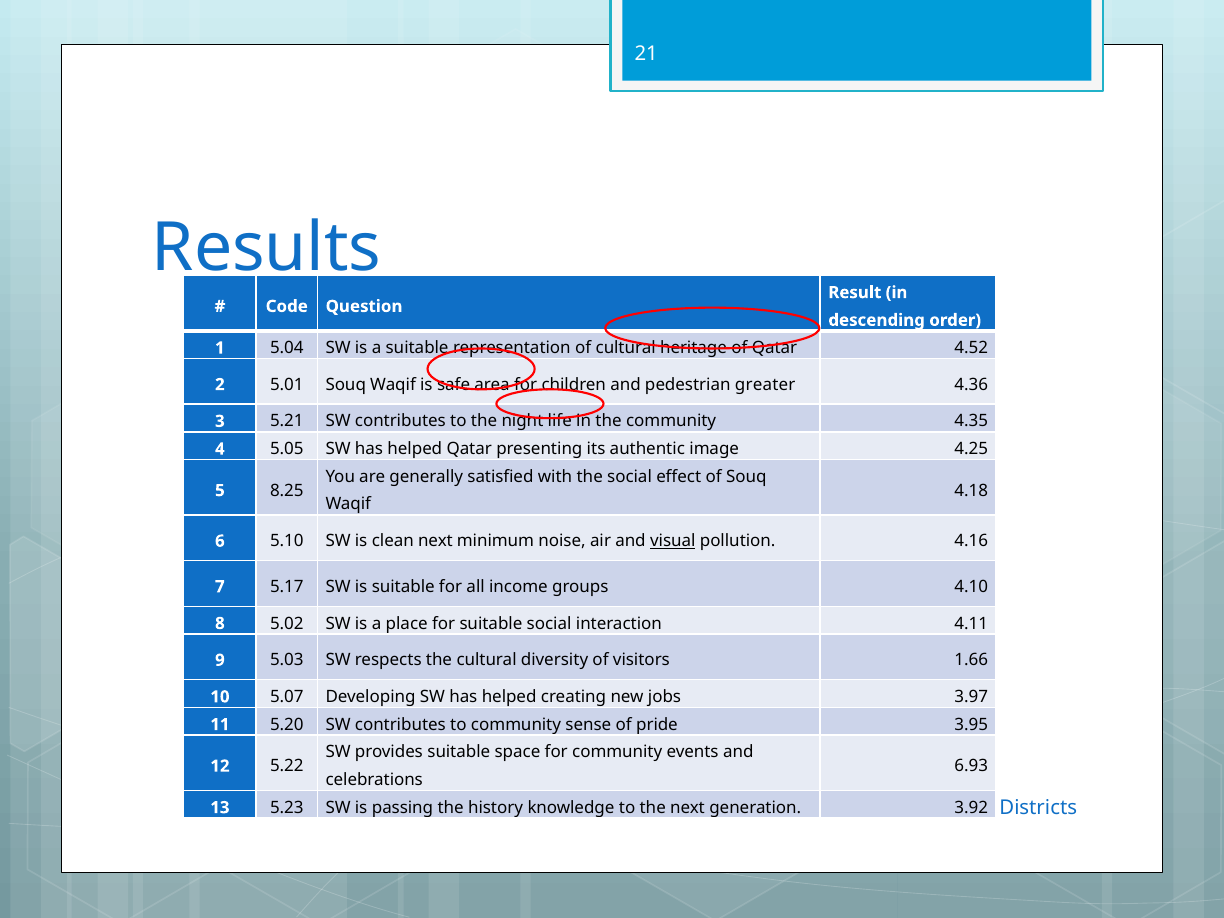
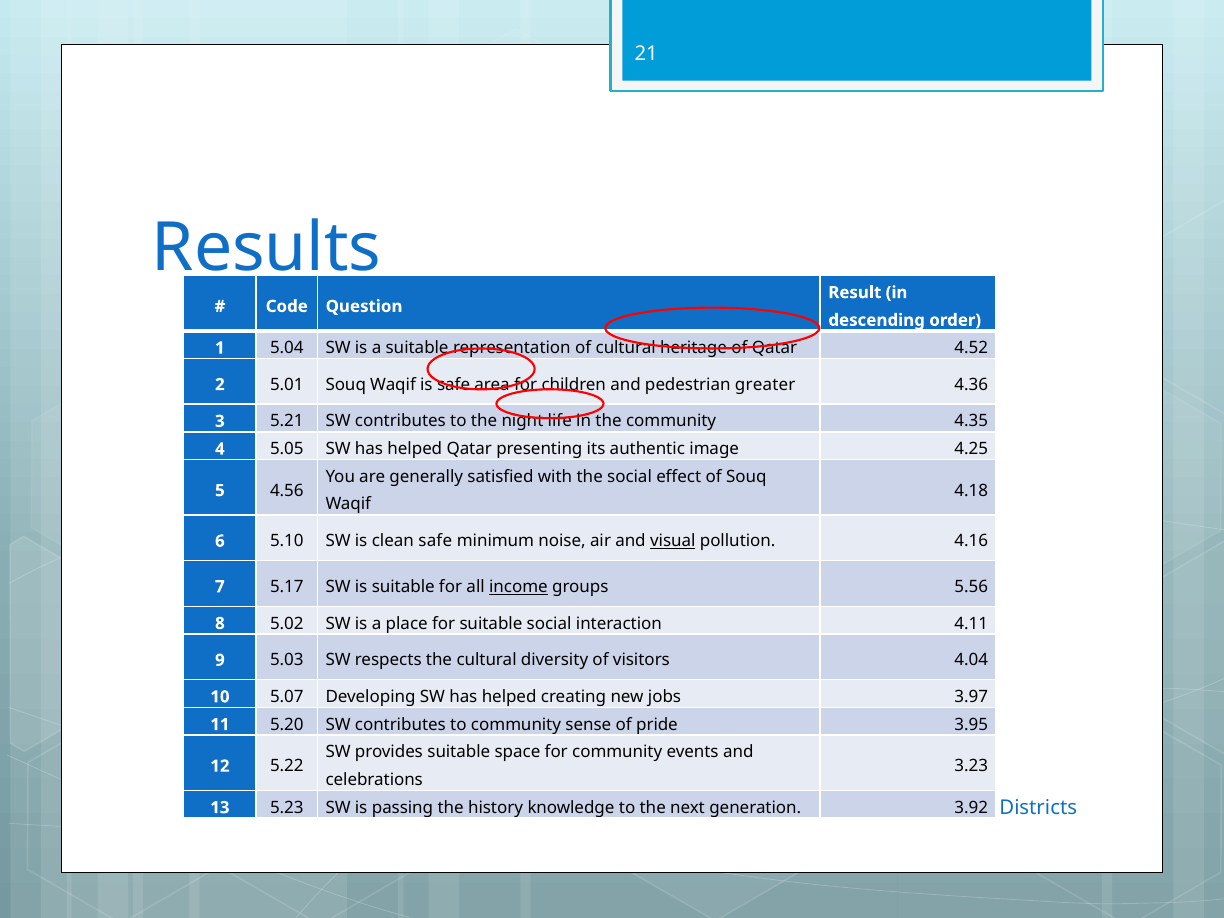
8.25: 8.25 -> 4.56
clean next: next -> safe
income underline: none -> present
4.10: 4.10 -> 5.56
1.66: 1.66 -> 4.04
6.93: 6.93 -> 3.23
